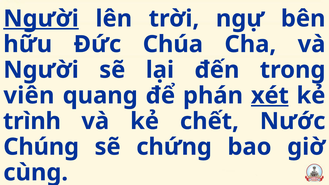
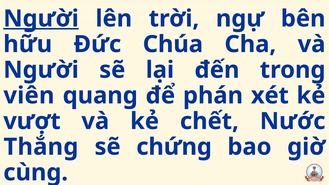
xét underline: present -> none
trình: trình -> vượt
Chúng: Chúng -> Thắng
